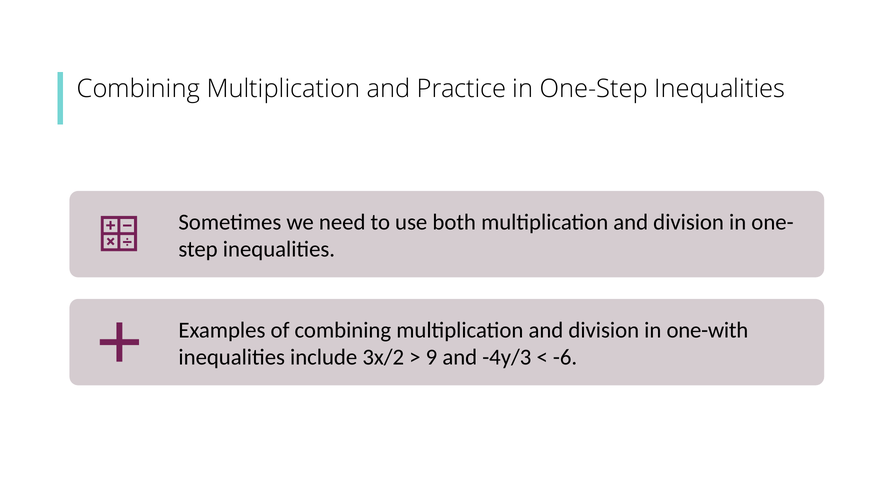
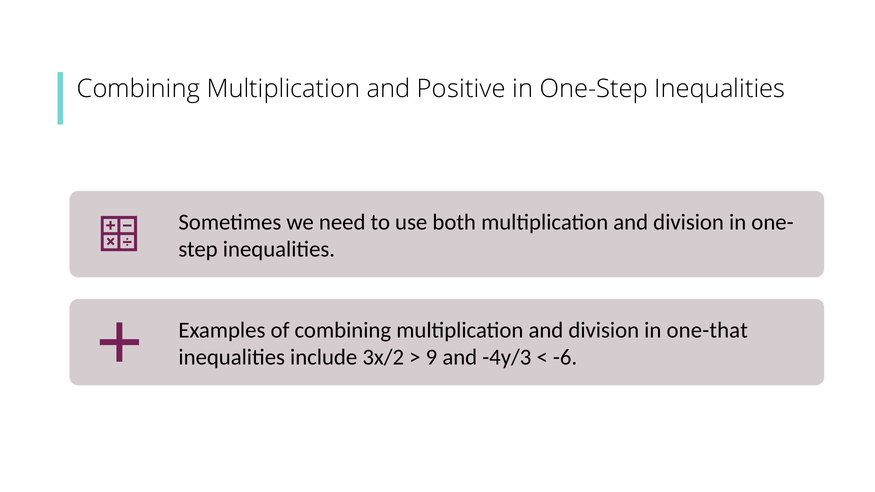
Practice: Practice -> Positive
one-with: one-with -> one-that
